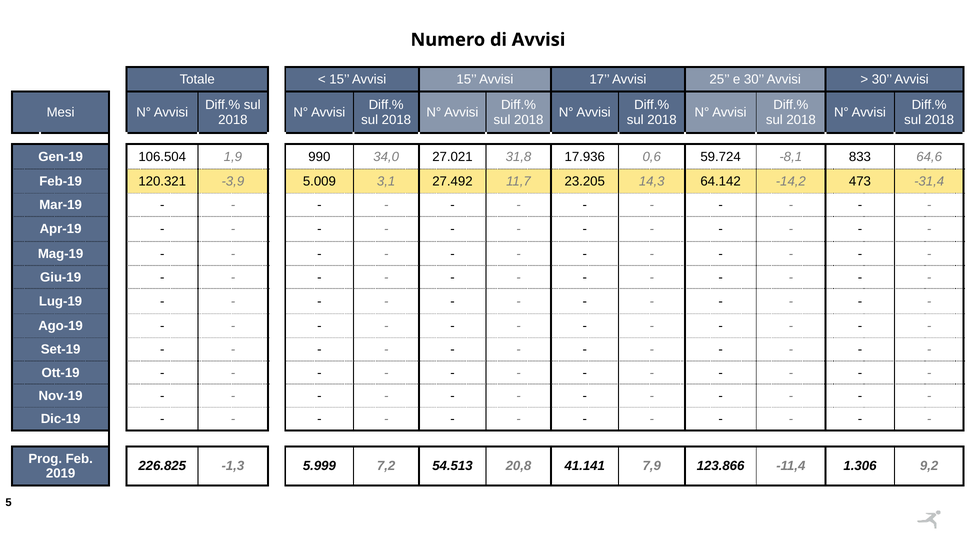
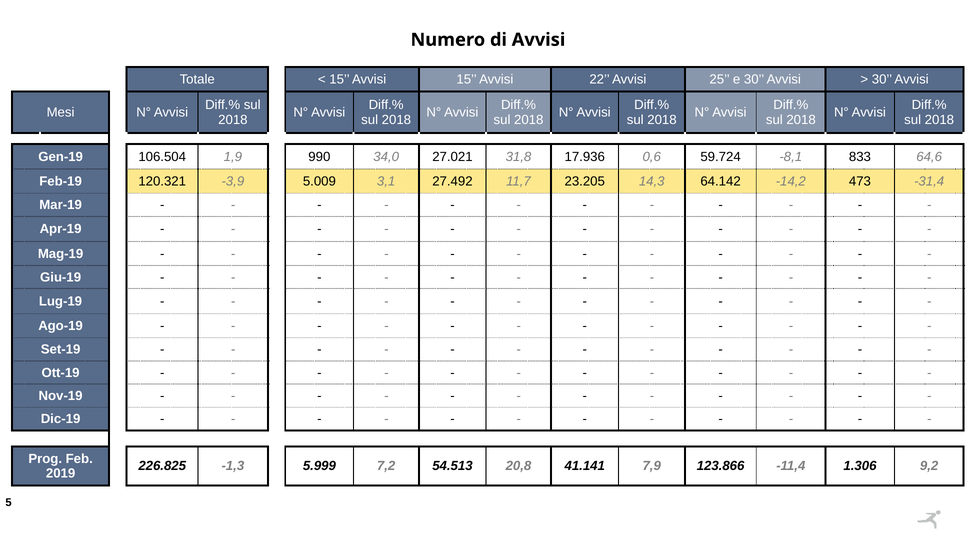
17: 17 -> 22
